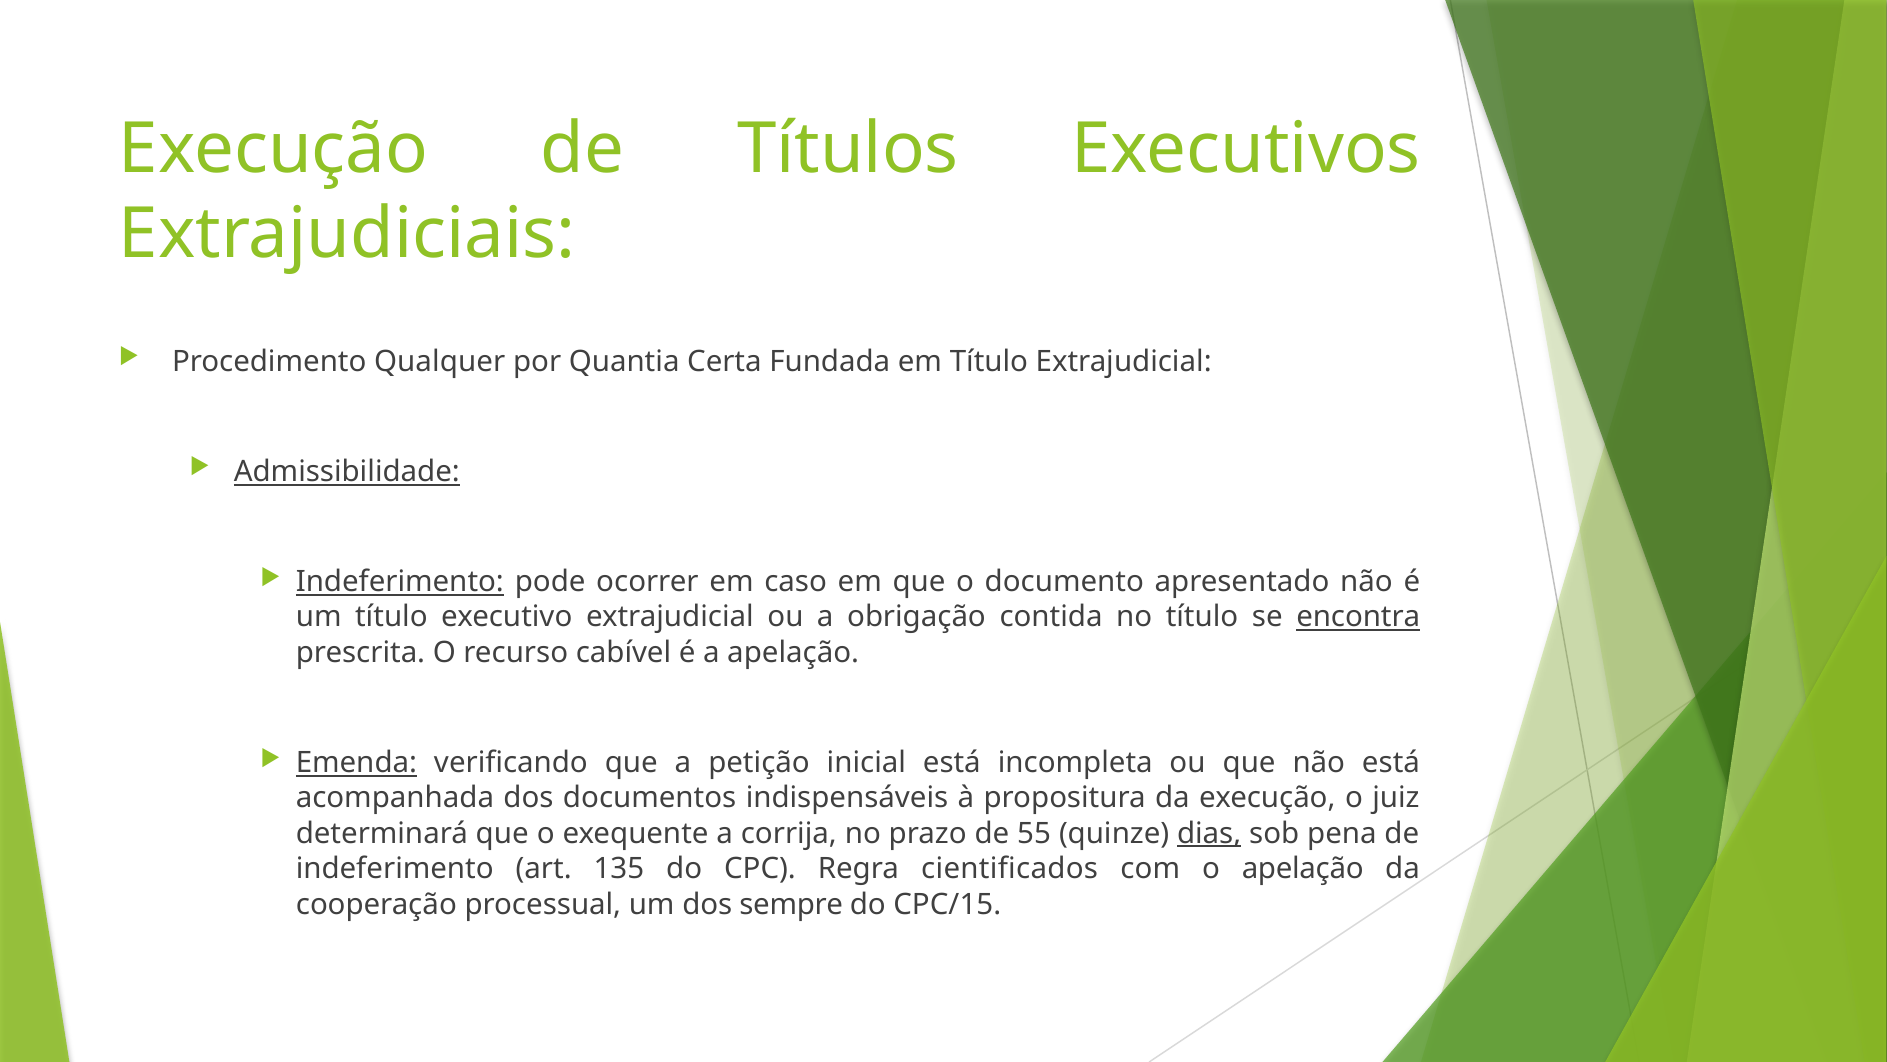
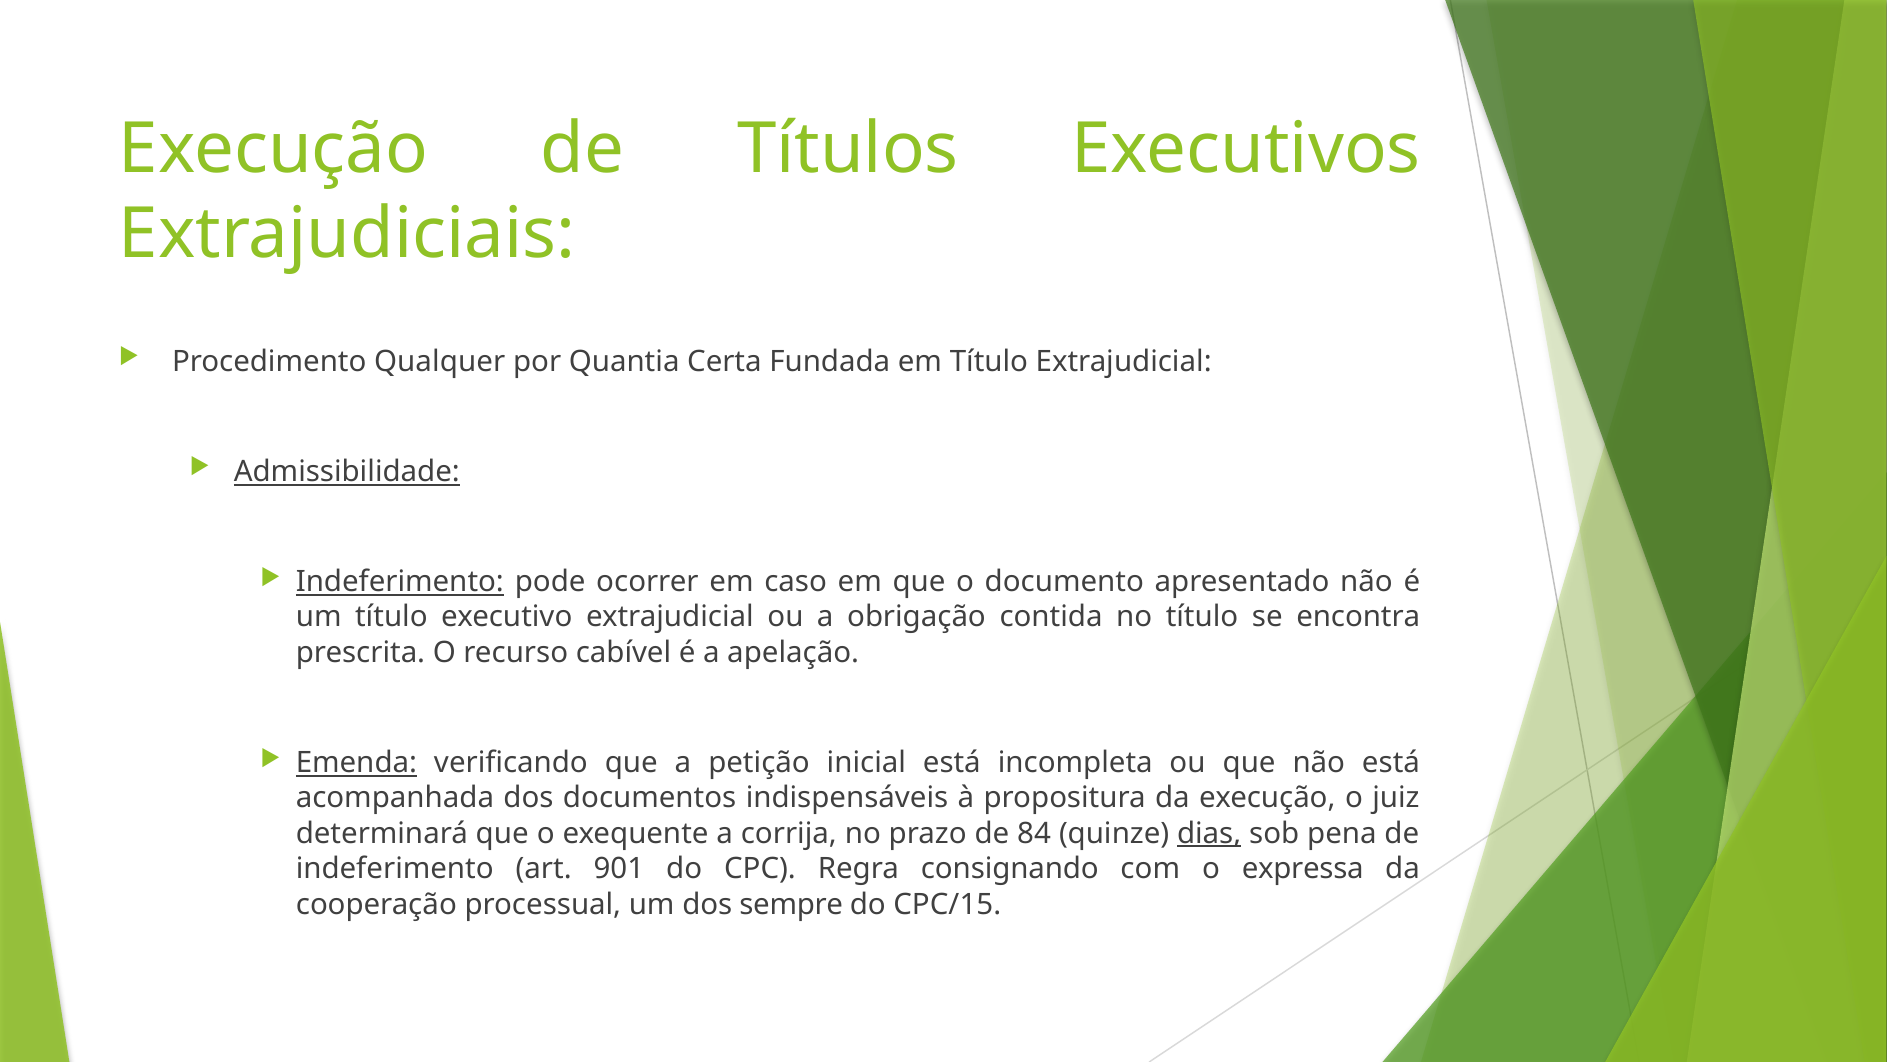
encontra underline: present -> none
55: 55 -> 84
135: 135 -> 901
cientificados: cientificados -> consignando
o apelação: apelação -> expressa
